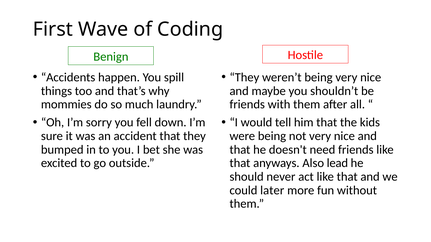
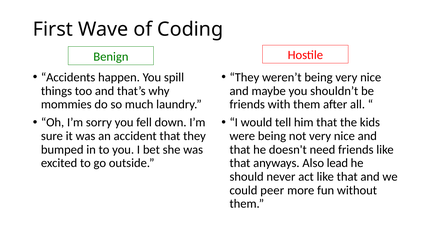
later: later -> peer
